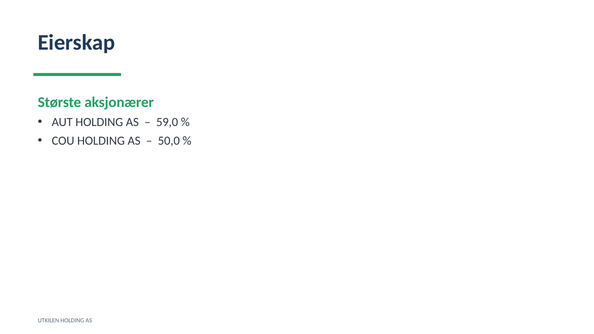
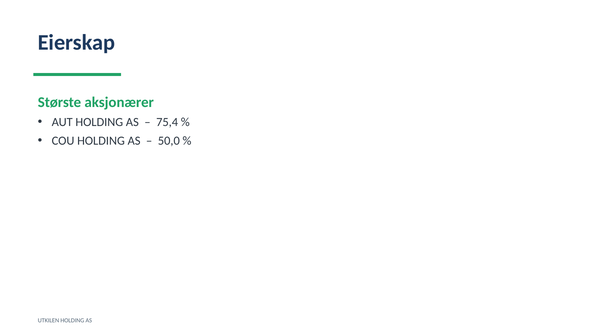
59,0: 59,0 -> 75,4
